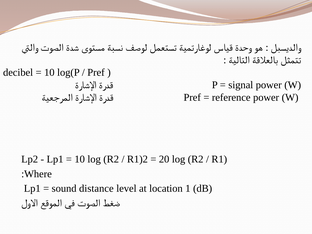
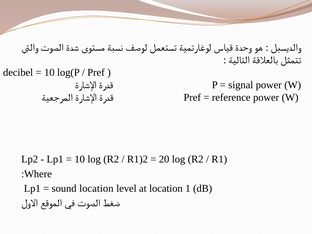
sound distance: distance -> location
